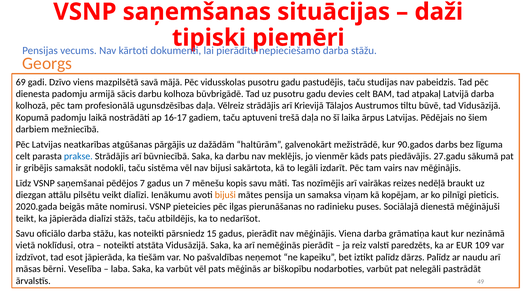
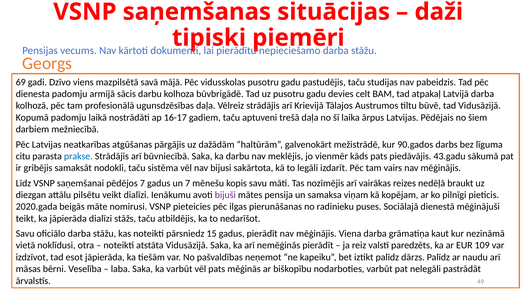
celt at (23, 156): celt -> citu
27.gadu: 27.gadu -> 43.gadu
bijuši colour: orange -> purple
